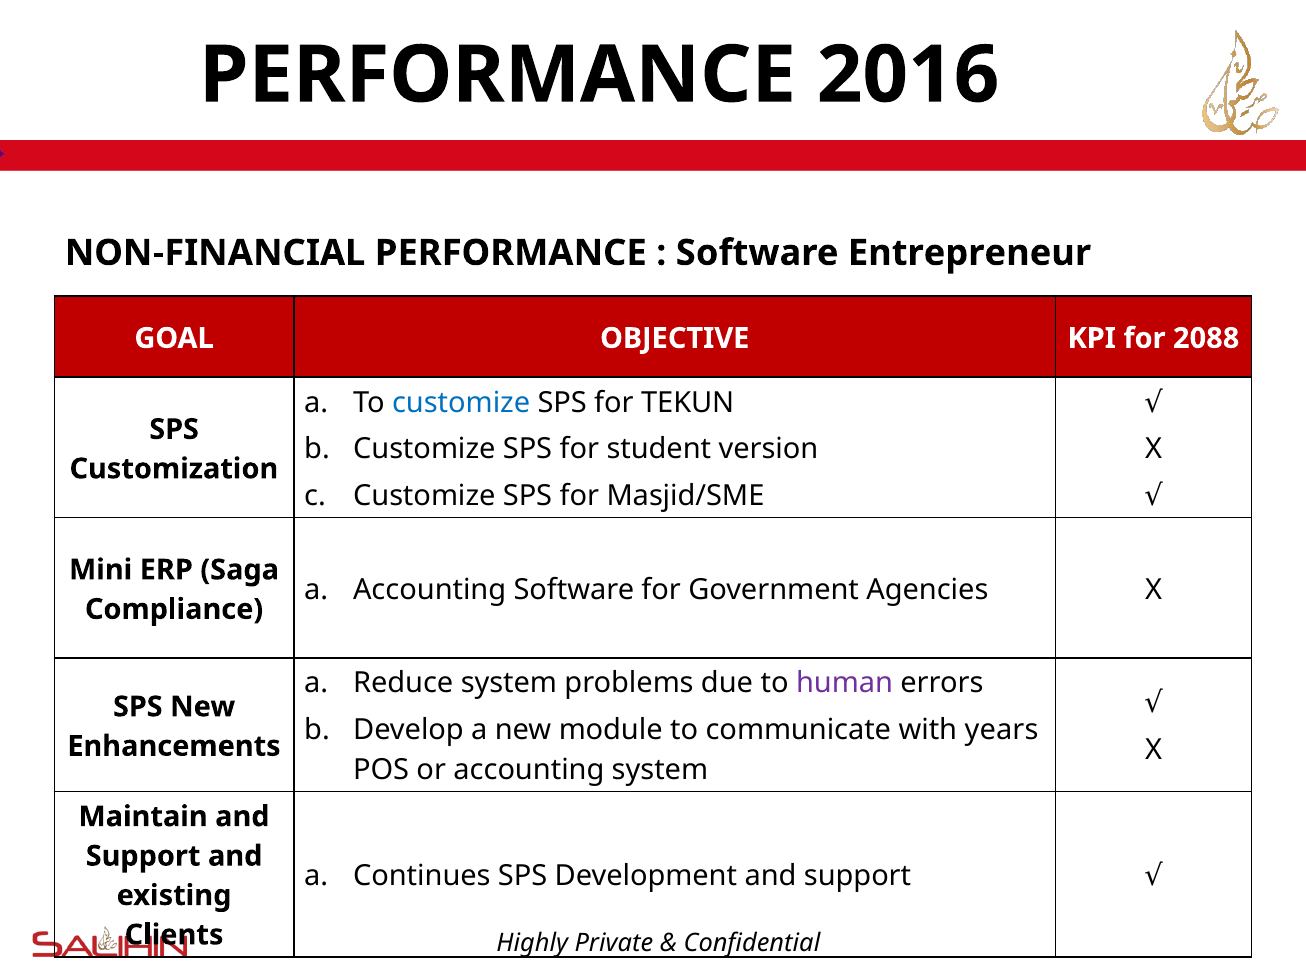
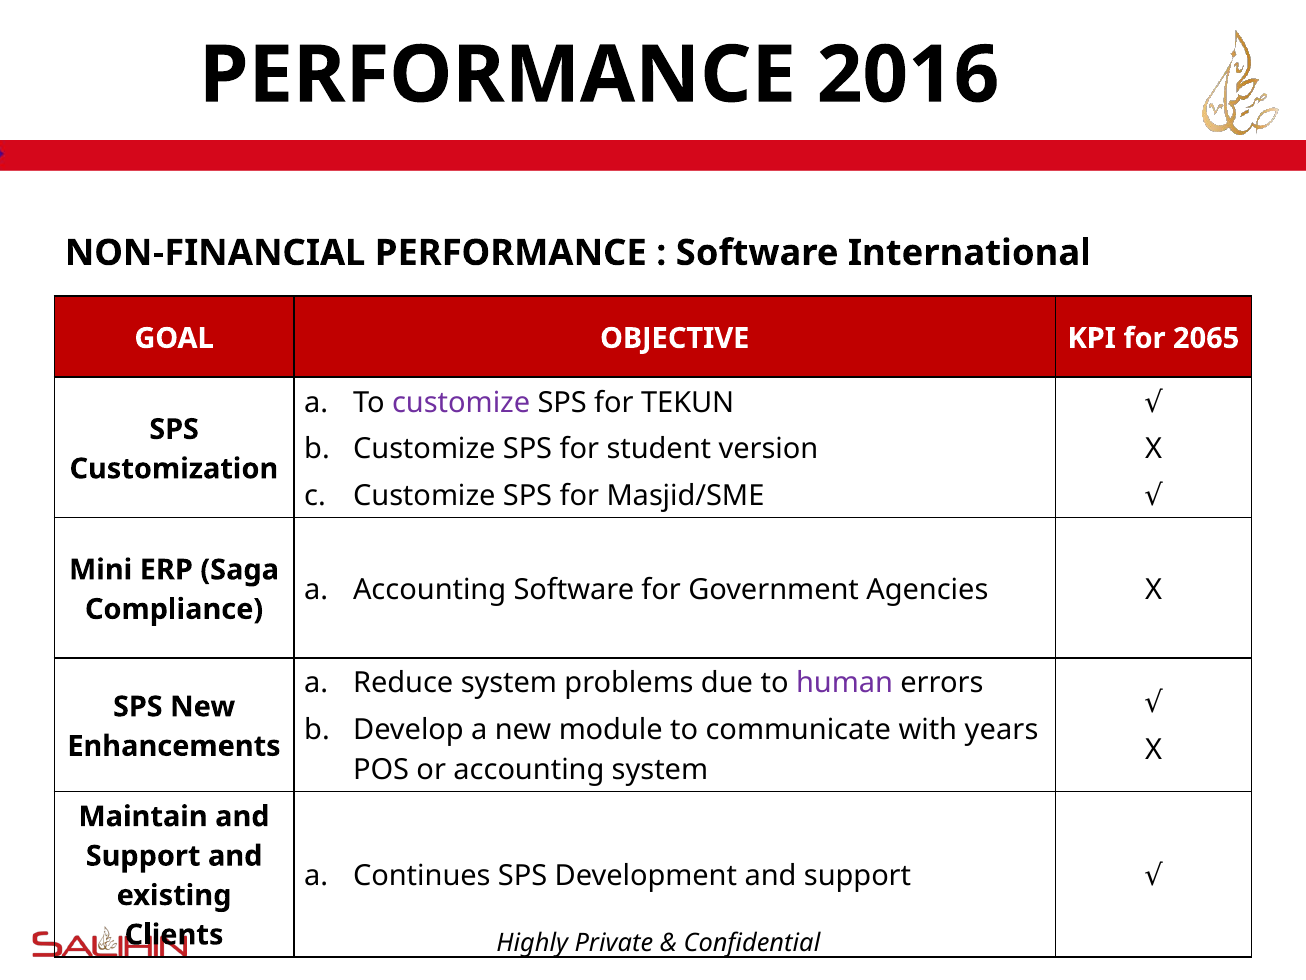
Entrepreneur: Entrepreneur -> International
2088: 2088 -> 2065
customize at (461, 402) colour: blue -> purple
